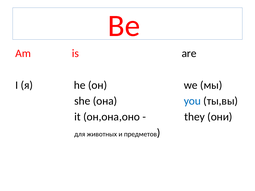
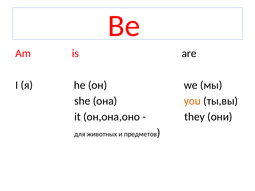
you colour: blue -> orange
